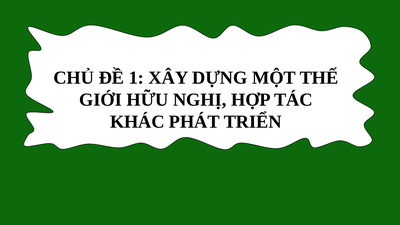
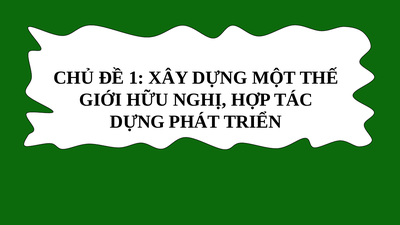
KHÁC at (137, 122): KHÁC -> DỰNG
